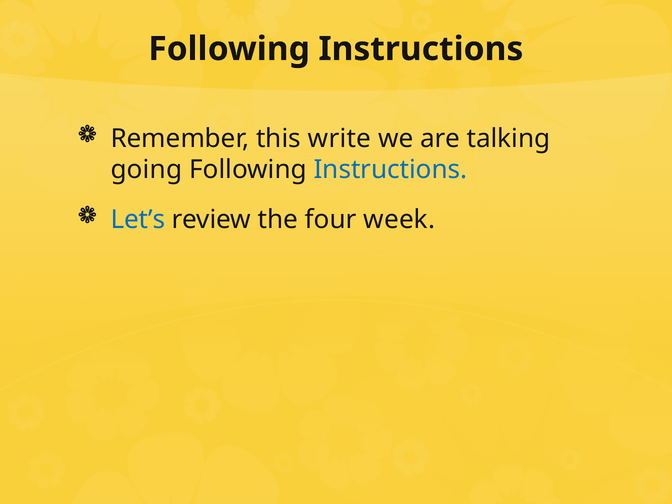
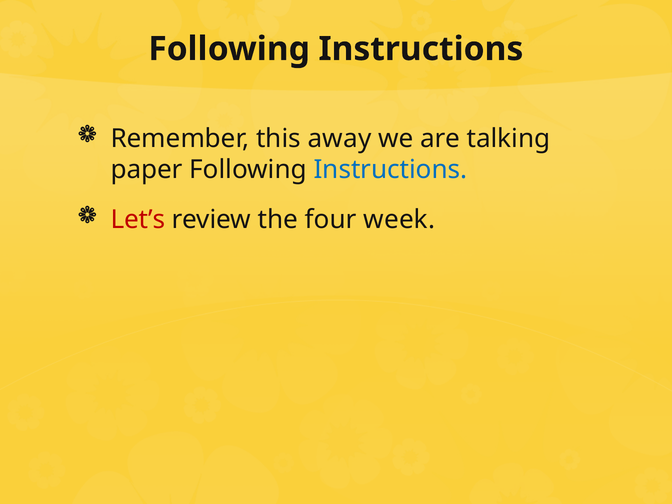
write: write -> away
going: going -> paper
Let’s colour: blue -> red
